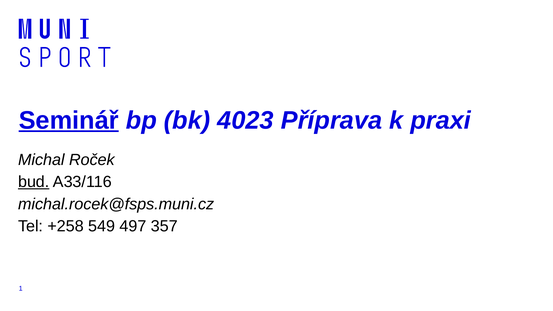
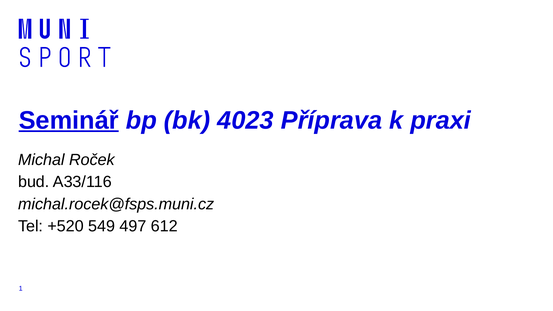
bud underline: present -> none
+258: +258 -> +520
357: 357 -> 612
